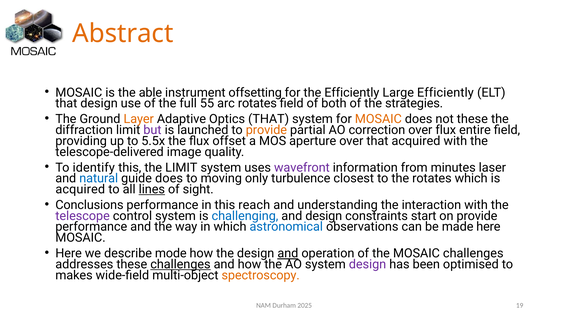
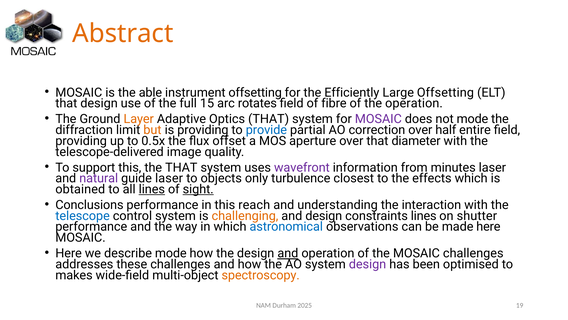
Large Efficiently: Efficiently -> Offsetting
55: 55 -> 15
both: both -> fibre
the strategies: strategies -> operation
MOSAIC at (378, 119) colour: orange -> purple
not these: these -> mode
but colour: purple -> orange
is launched: launched -> providing
provide at (266, 130) colour: orange -> blue
over flux: flux -> half
5.5x: 5.5x -> 0.5x
that acquired: acquired -> diameter
identify: identify -> support
the LIMIT: LIMIT -> THAT
natural colour: blue -> purple
guide does: does -> laser
moving: moving -> objects
the rotates: rotates -> effects
acquired at (80, 189): acquired -> obtained
sight underline: none -> present
telescope colour: purple -> blue
challenging colour: blue -> orange
constraints start: start -> lines
on provide: provide -> shutter
challenges at (180, 264) underline: present -> none
